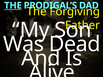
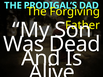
THE at (13, 6) underline: present -> none
